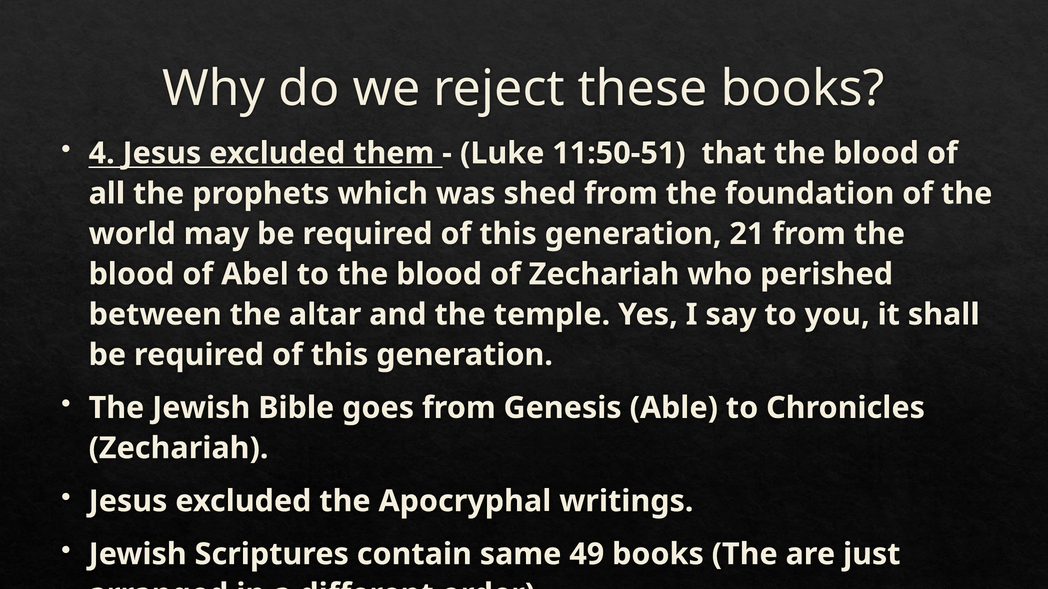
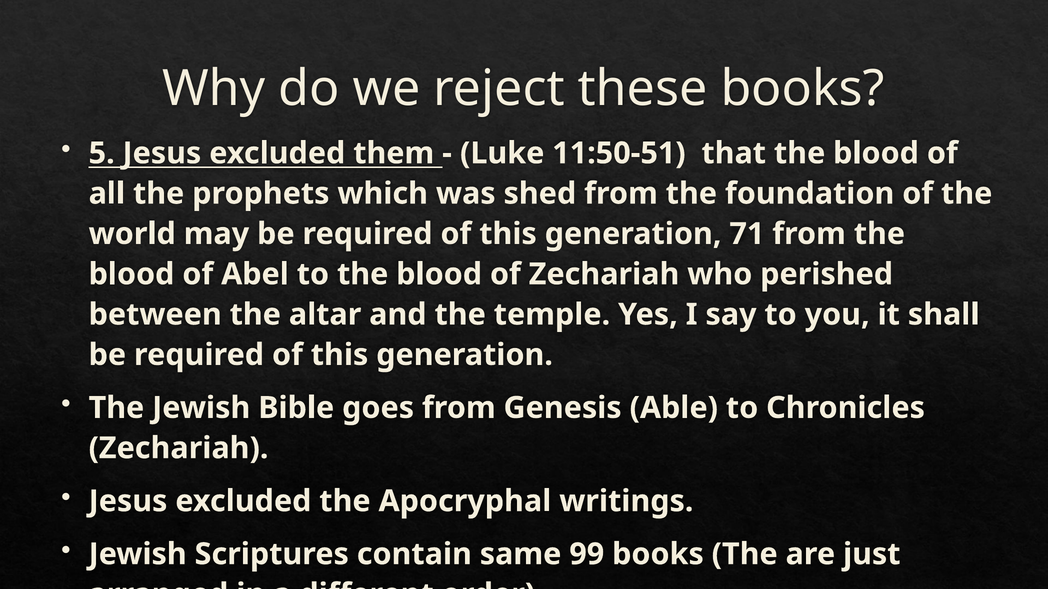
4: 4 -> 5
21: 21 -> 71
49: 49 -> 99
